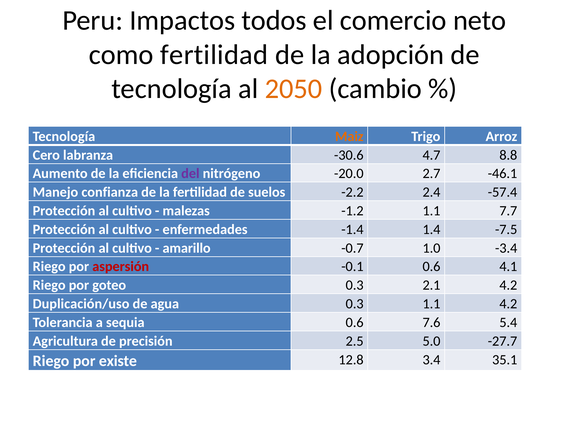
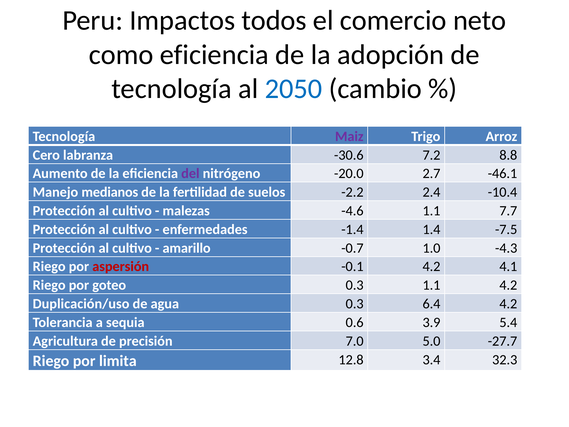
como fertilidad: fertilidad -> eficiencia
2050 colour: orange -> blue
Maiz colour: orange -> purple
4.7: 4.7 -> 7.2
confianza: confianza -> medianos
-57.4: -57.4 -> -10.4
-1.2: -1.2 -> -4.6
-3.4: -3.4 -> -4.3
-0.1 0.6: 0.6 -> 4.2
0.3 2.1: 2.1 -> 1.1
0.3 1.1: 1.1 -> 6.4
7.6: 7.6 -> 3.9
2.5: 2.5 -> 7.0
existe: existe -> limita
35.1: 35.1 -> 32.3
